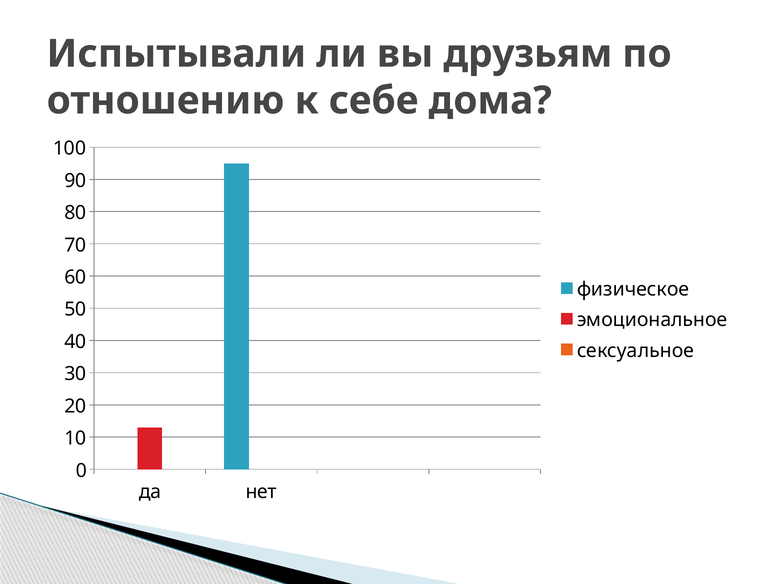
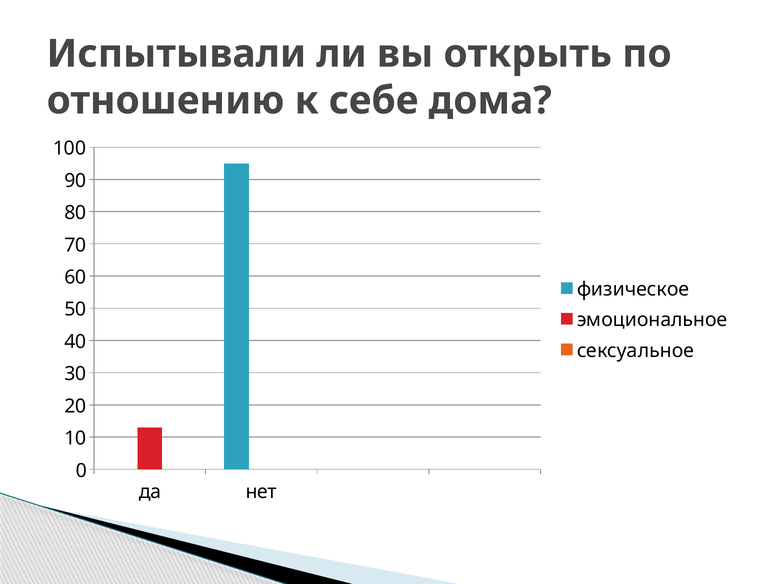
друзьям: друзьям -> открыть
